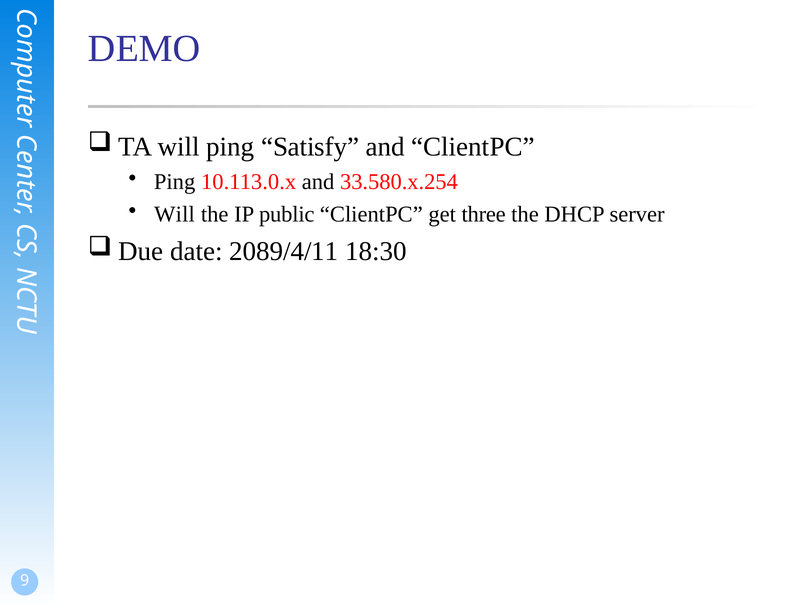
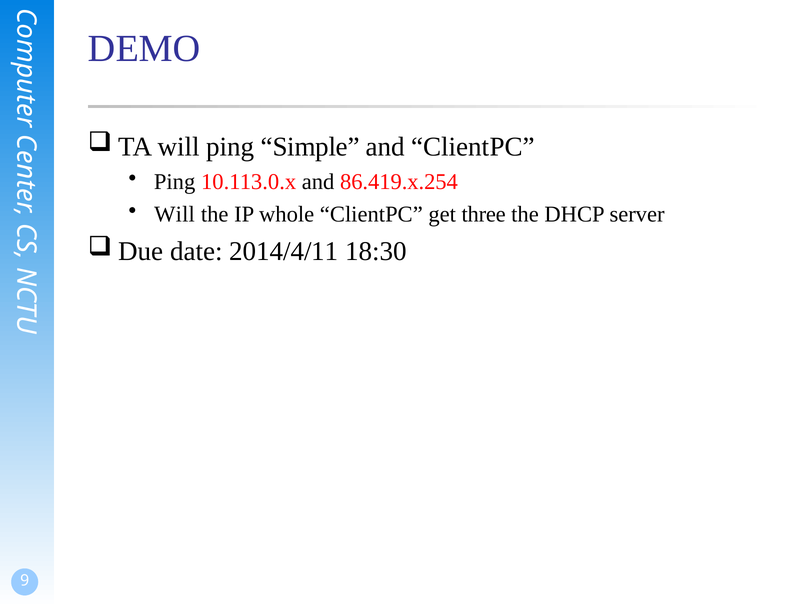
Satisfy: Satisfy -> Simple
33.580.x.254: 33.580.x.254 -> 86.419.x.254
public: public -> whole
2089/4/11: 2089/4/11 -> 2014/4/11
